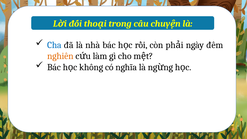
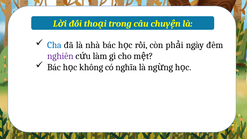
nghiên colour: orange -> purple
